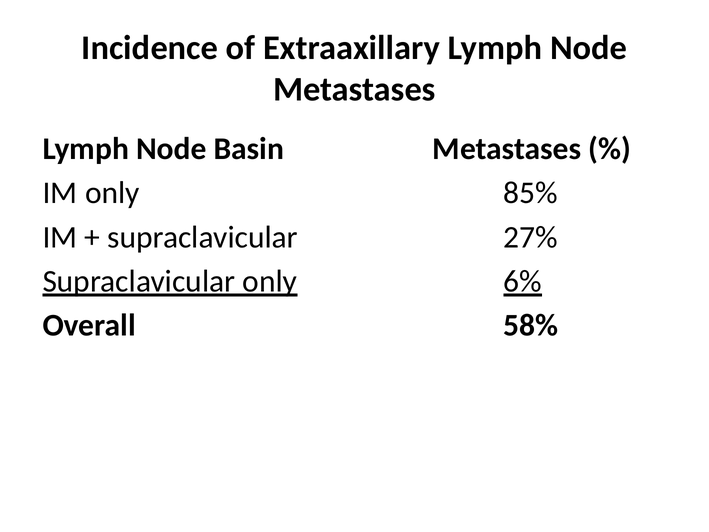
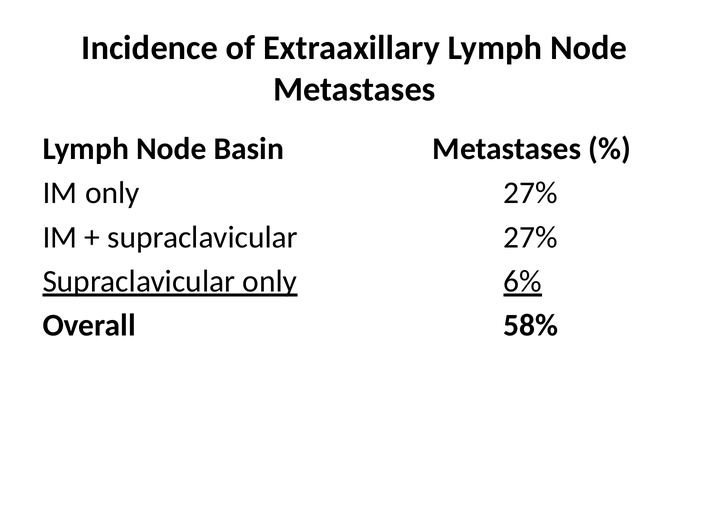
only 85%: 85% -> 27%
